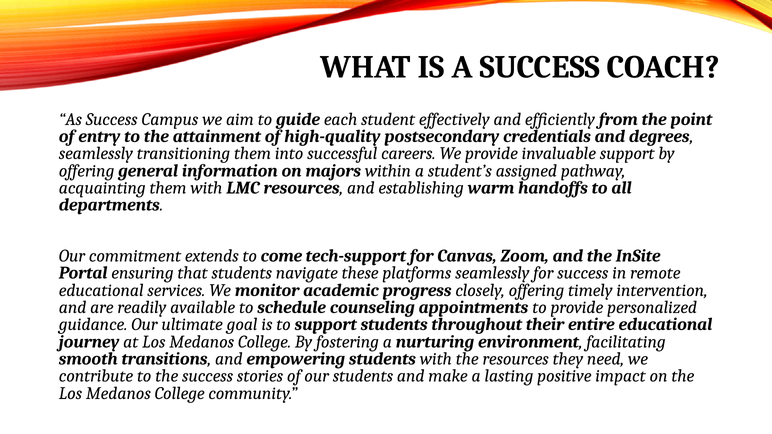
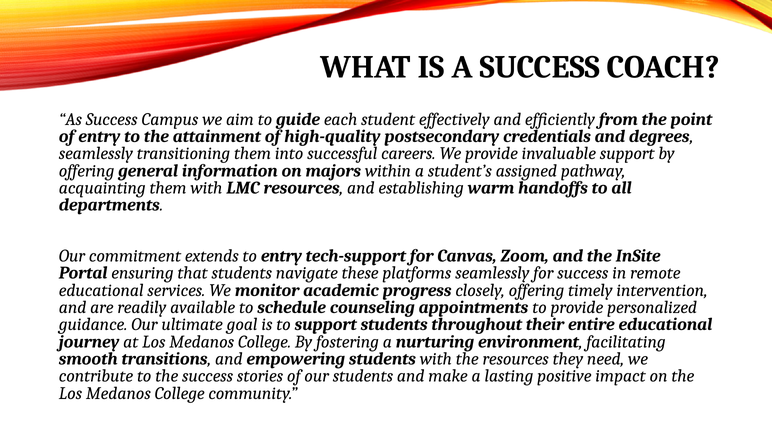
to come: come -> entry
